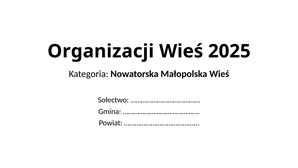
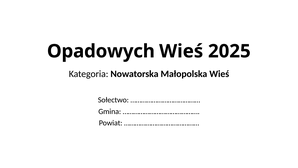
Organizacji: Organizacji -> Opadowych
